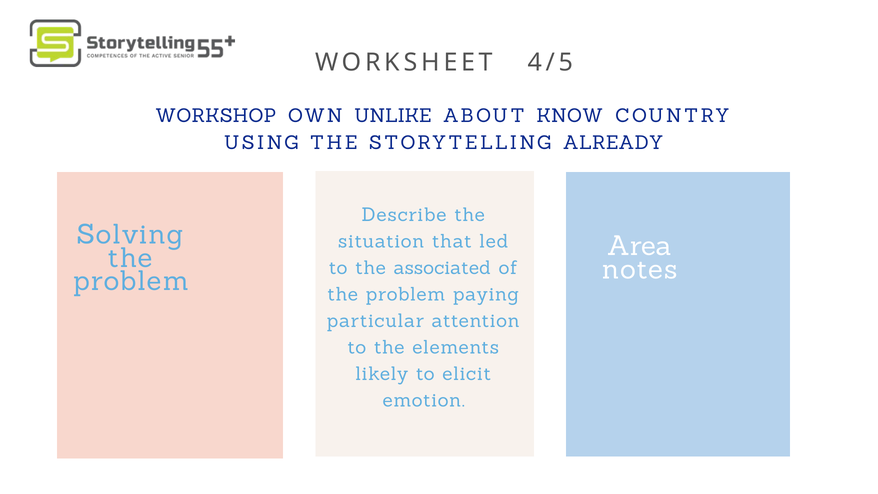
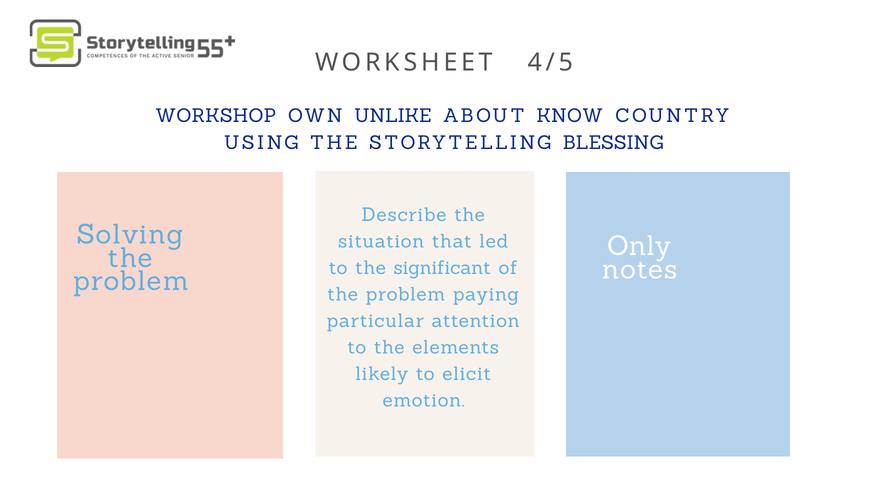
ALREADY: ALREADY -> BLESSING
Area: Area -> Only
associated: associated -> significant
